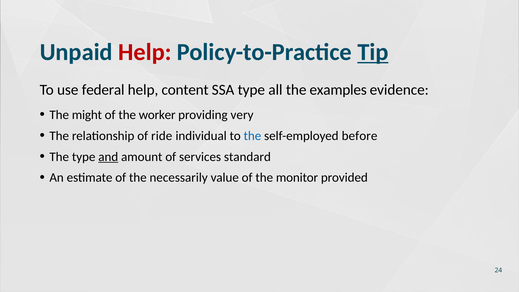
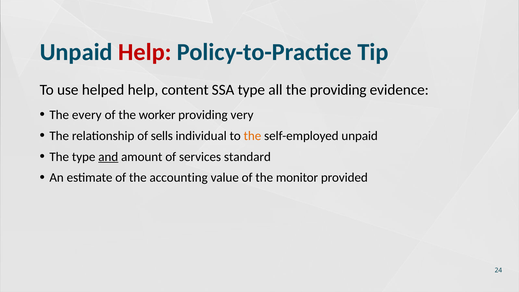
Tip underline: present -> none
federal: federal -> helped
the examples: examples -> providing
might: might -> every
ride: ride -> sells
the at (252, 136) colour: blue -> orange
self-employed before: before -> unpaid
necessarily: necessarily -> accounting
